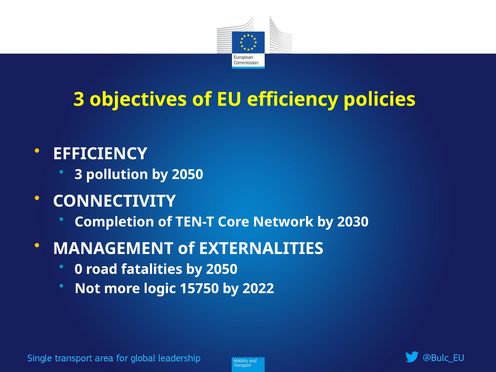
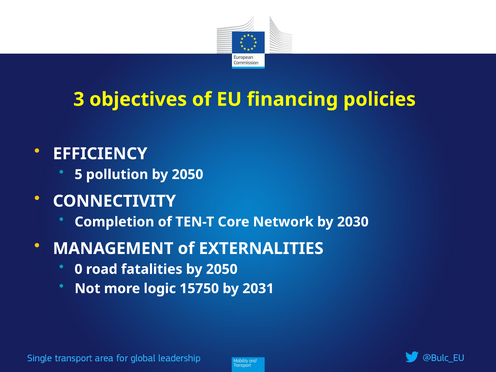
EU efficiency: efficiency -> financing
3 at (78, 174): 3 -> 5
2022: 2022 -> 2031
